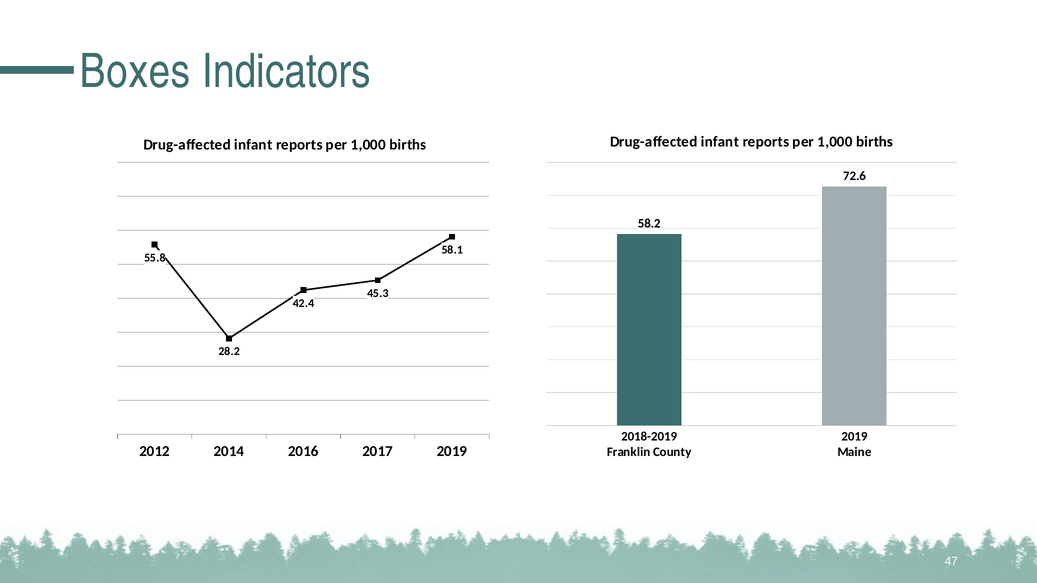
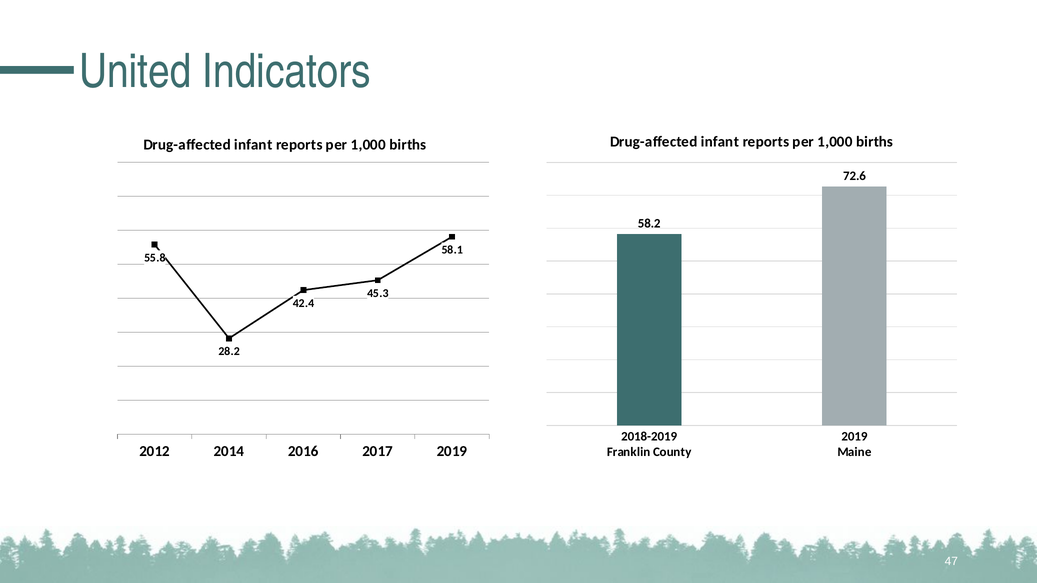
Boxes: Boxes -> United
